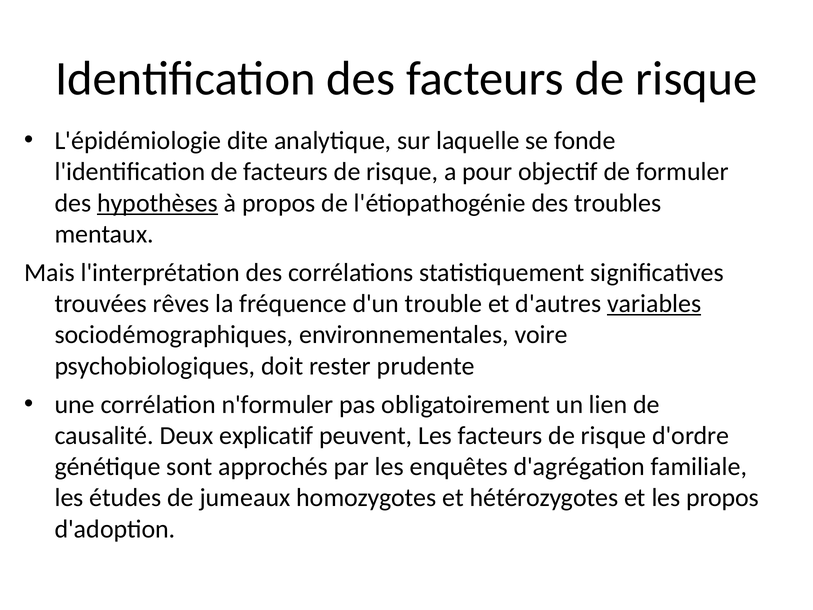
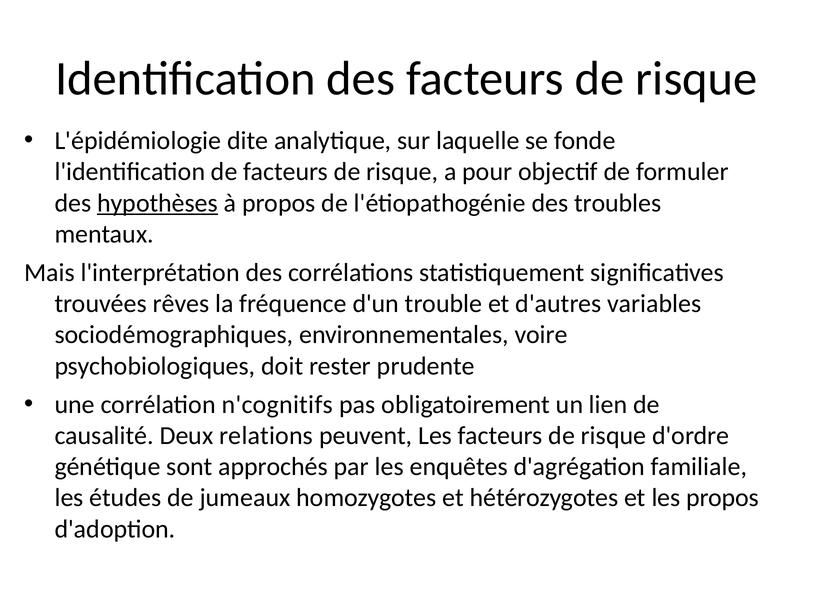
variables underline: present -> none
n'formuler: n'formuler -> n'cognitifs
explicatif: explicatif -> relations
